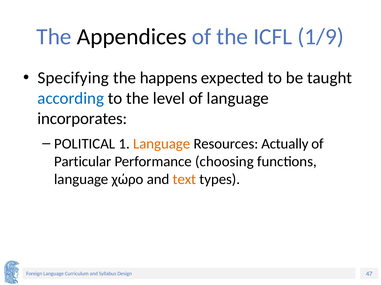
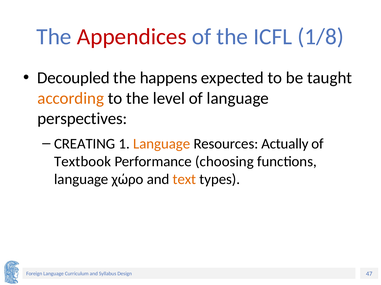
Appendices colour: black -> red
1/9: 1/9 -> 1/8
Specifying: Specifying -> Decoupled
according colour: blue -> orange
incorporates: incorporates -> perspectives
POLITICAL: POLITICAL -> CREATING
Particular: Particular -> Textbook
